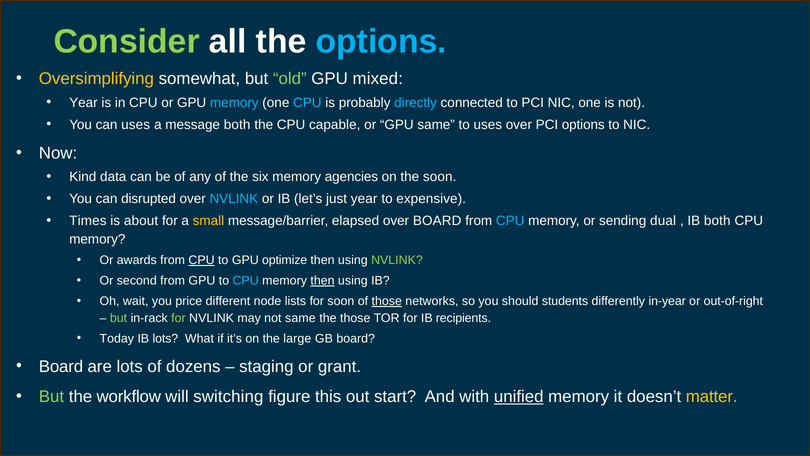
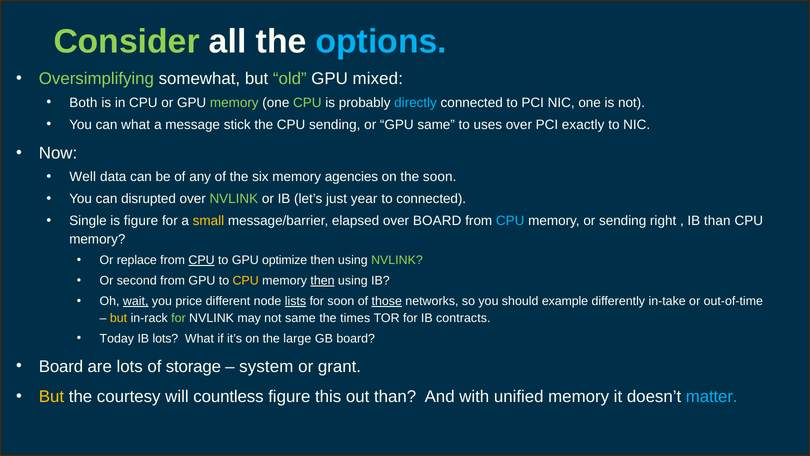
Oversimplifying colour: yellow -> light green
Year at (83, 103): Year -> Both
memory at (234, 103) colour: light blue -> light green
CPU at (307, 103) colour: light blue -> light green
can uses: uses -> what
message both: both -> stick
CPU capable: capable -> sending
PCI options: options -> exactly
Kind: Kind -> Well
NVLINK at (234, 199) colour: light blue -> light green
to expensive: expensive -> connected
Times: Times -> Single
is about: about -> figure
dual: dual -> right
IB both: both -> than
awards: awards -> replace
CPU at (246, 281) colour: light blue -> yellow
wait underline: none -> present
lists underline: none -> present
students: students -> example
in-year: in-year -> in-take
out-of-right: out-of-right -> out-of-time
but at (119, 318) colour: light green -> yellow
the those: those -> times
recipients: recipients -> contracts
dozens: dozens -> storage
staging: staging -> system
But at (51, 397) colour: light green -> yellow
workflow: workflow -> courtesy
switching: switching -> countless
out start: start -> than
unified underline: present -> none
matter colour: yellow -> light blue
